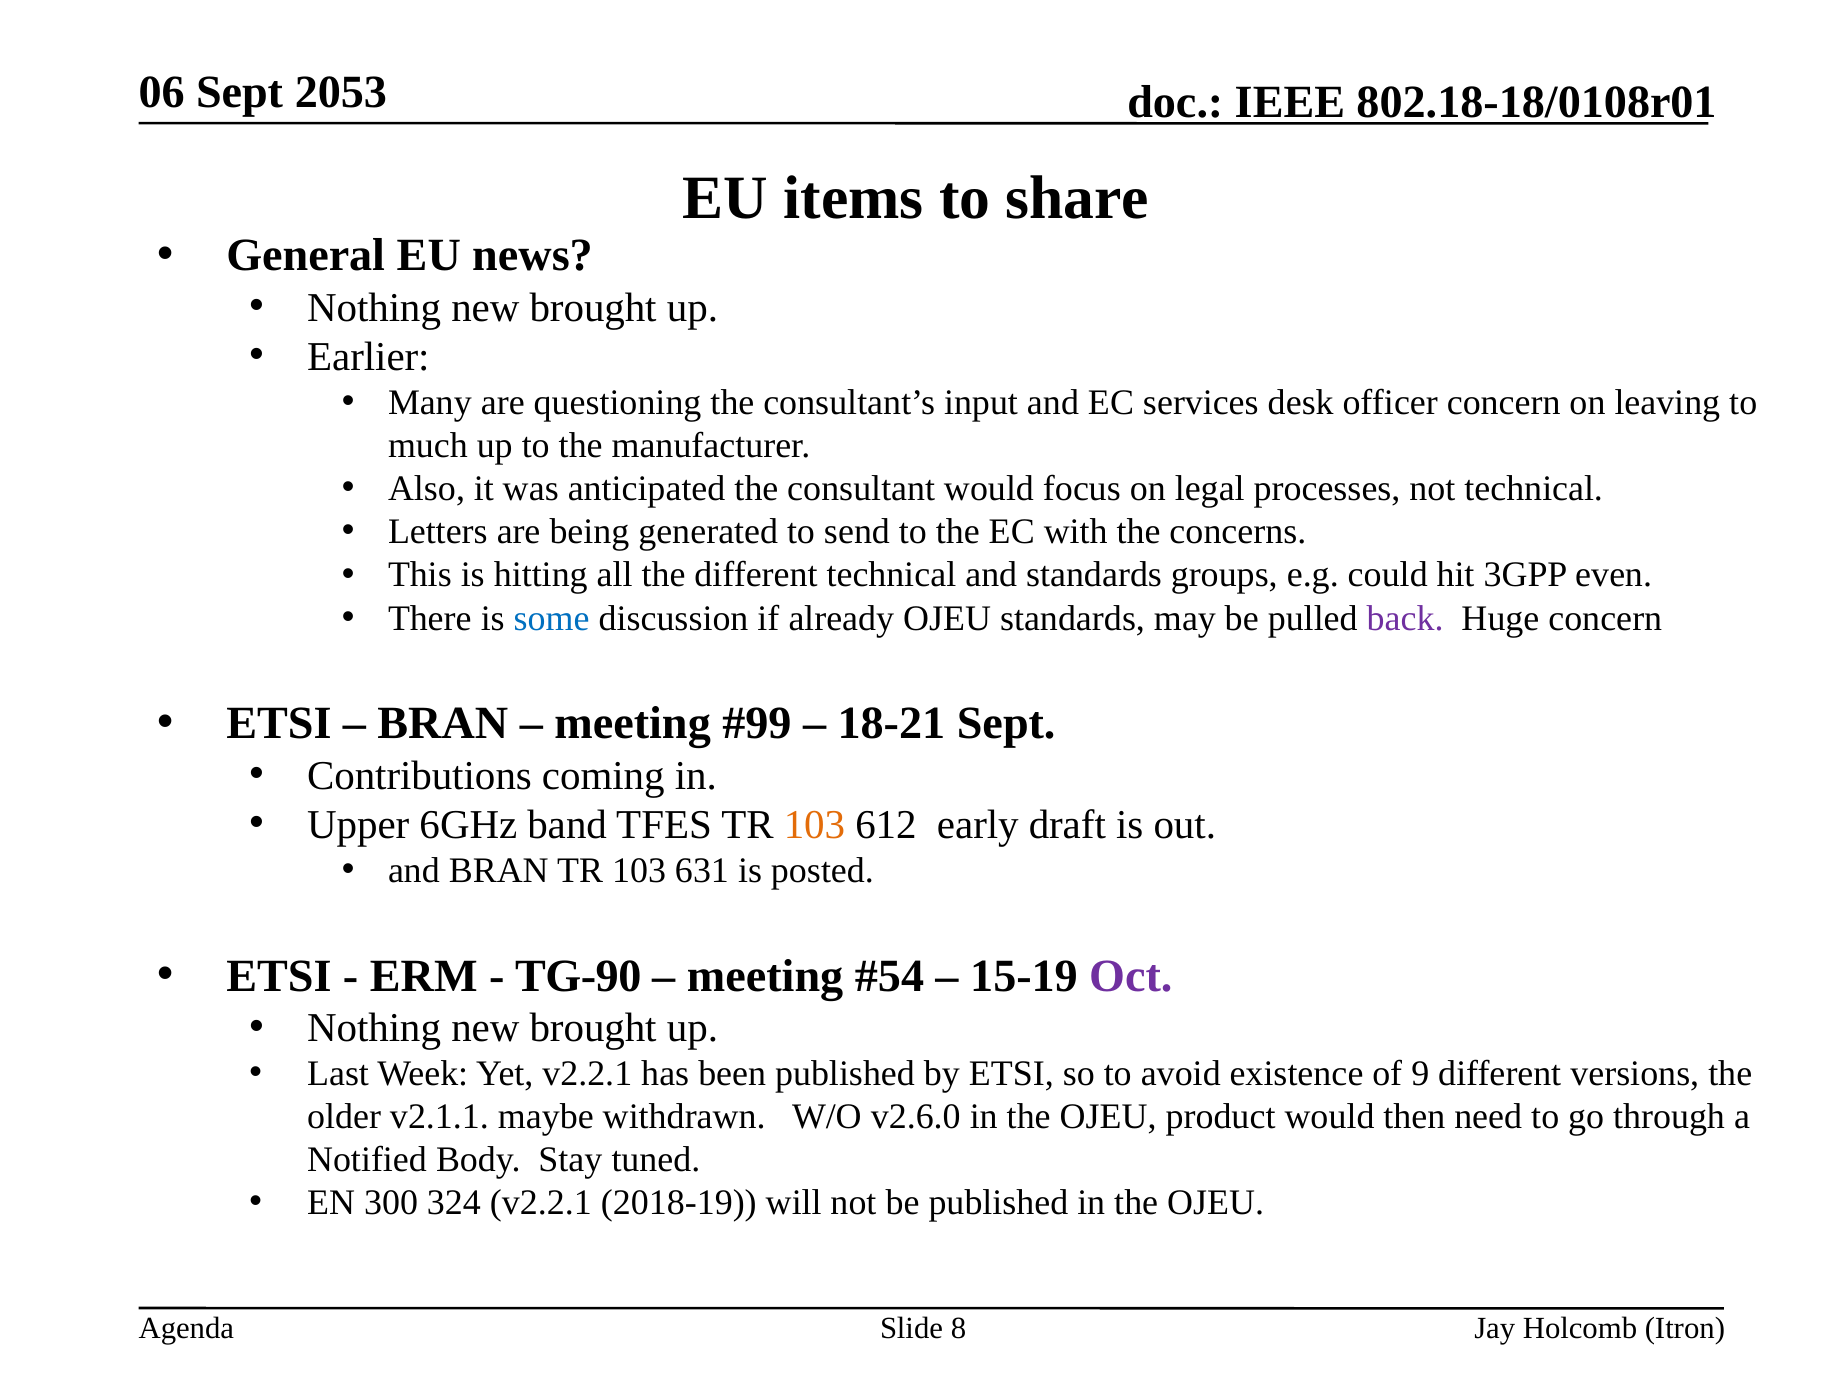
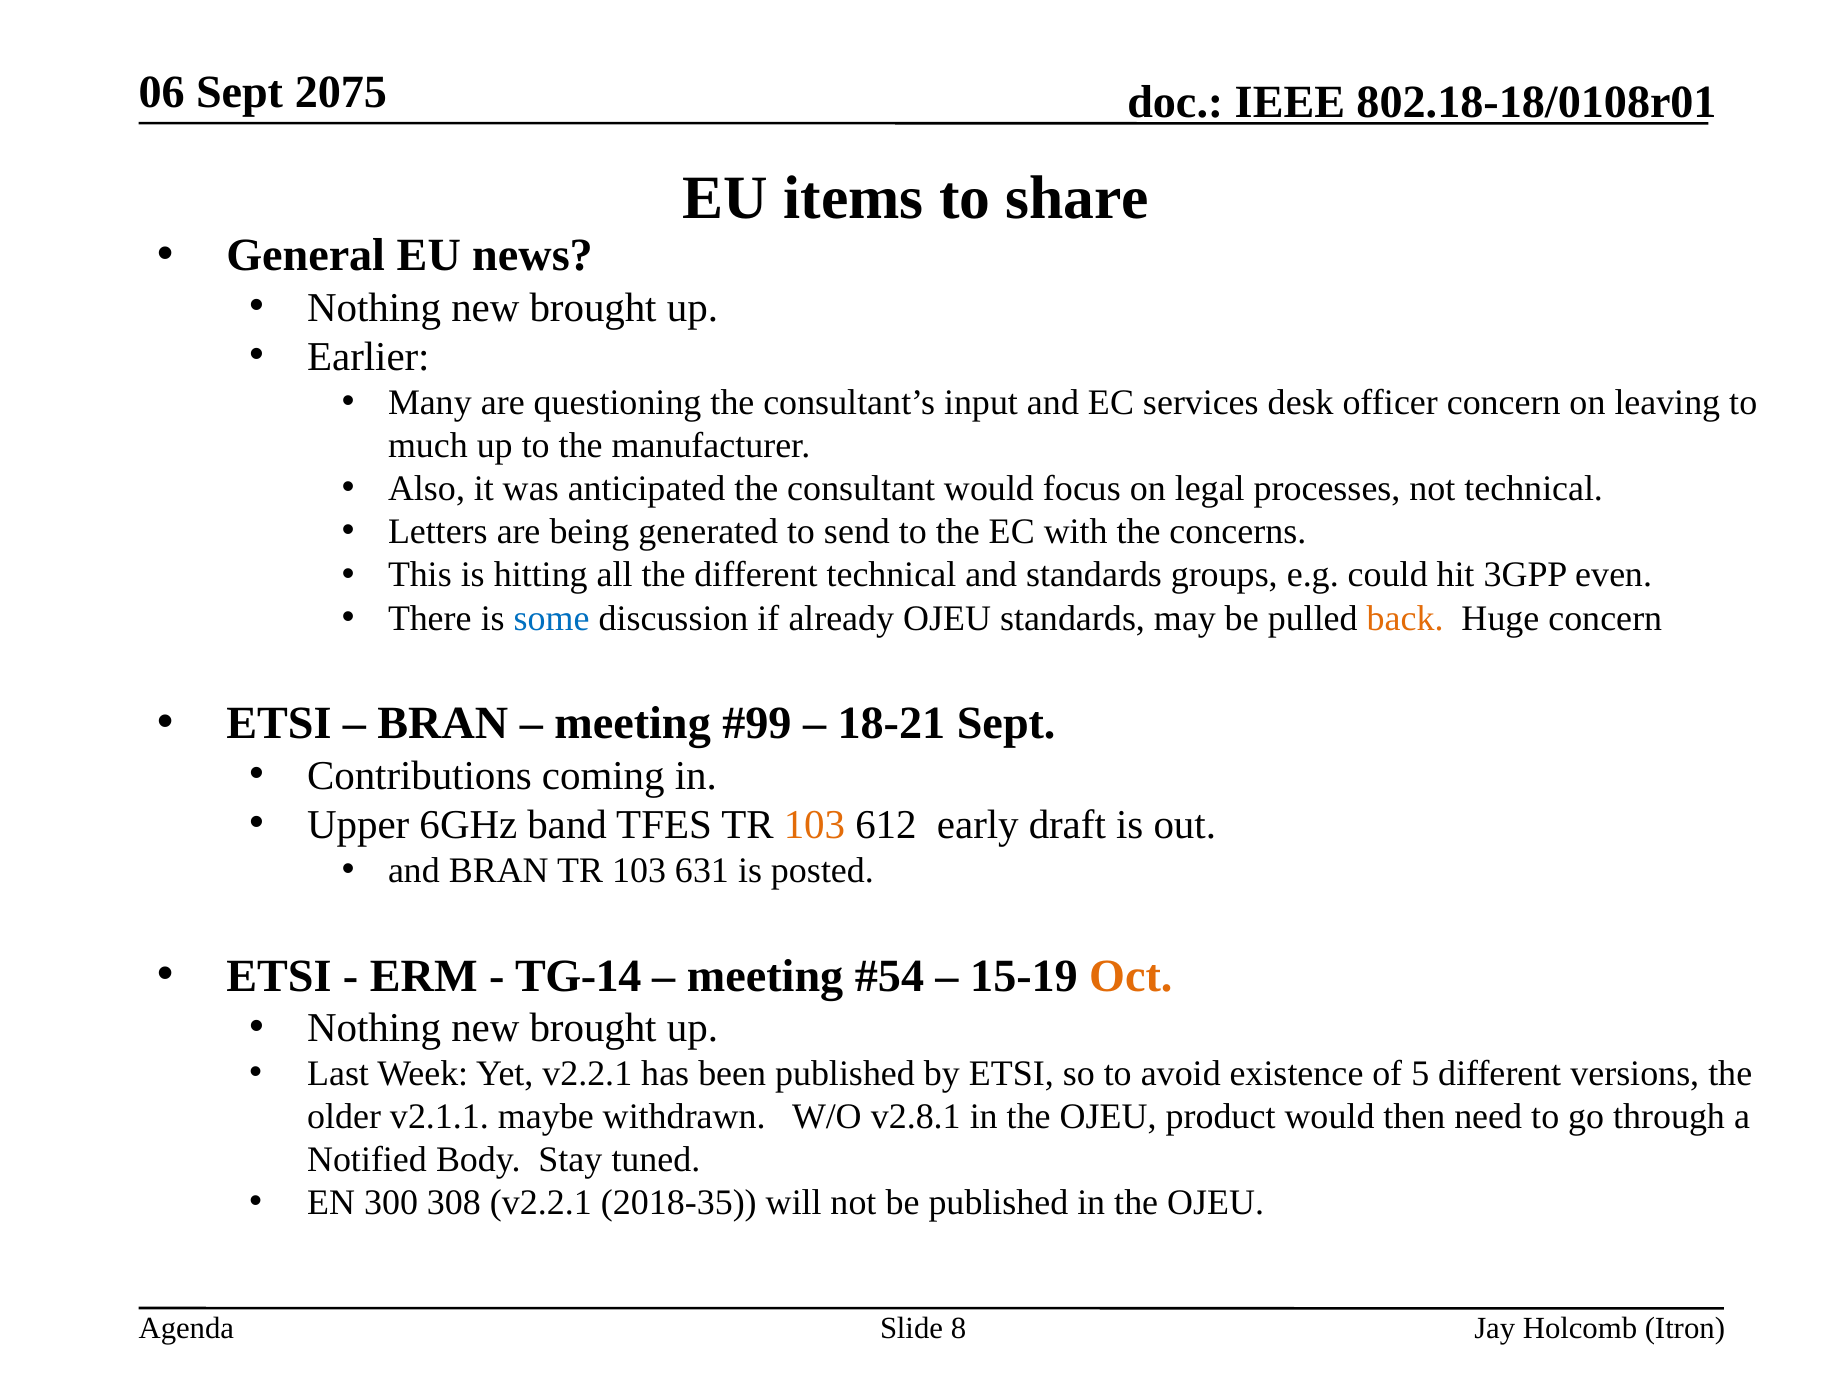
2053: 2053 -> 2075
back colour: purple -> orange
TG-90: TG-90 -> TG-14
Oct colour: purple -> orange
9: 9 -> 5
v2.6.0: v2.6.0 -> v2.8.1
324: 324 -> 308
2018-19: 2018-19 -> 2018-35
